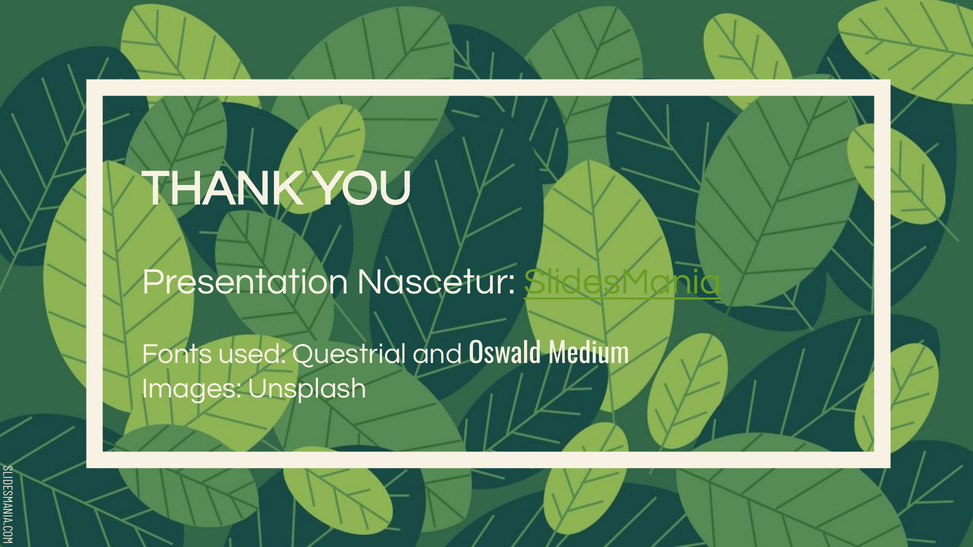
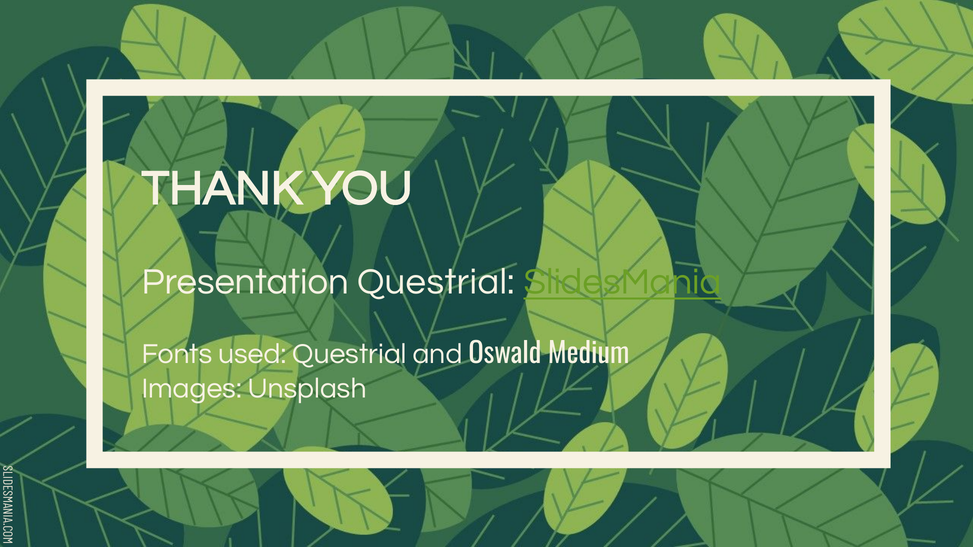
Presentation Nascetur: Nascetur -> Questrial
